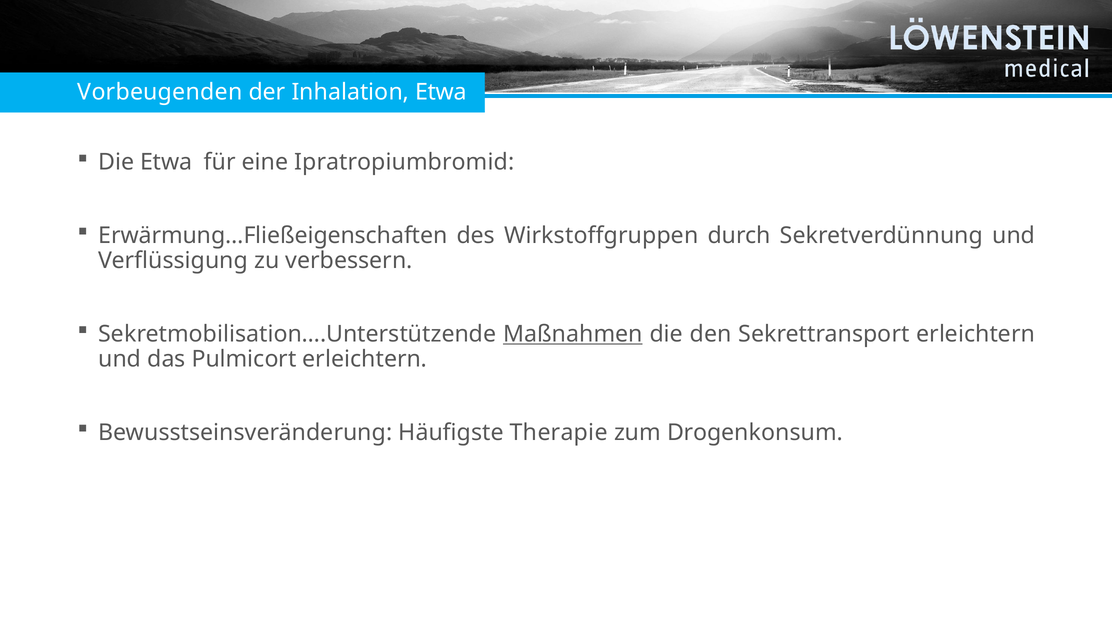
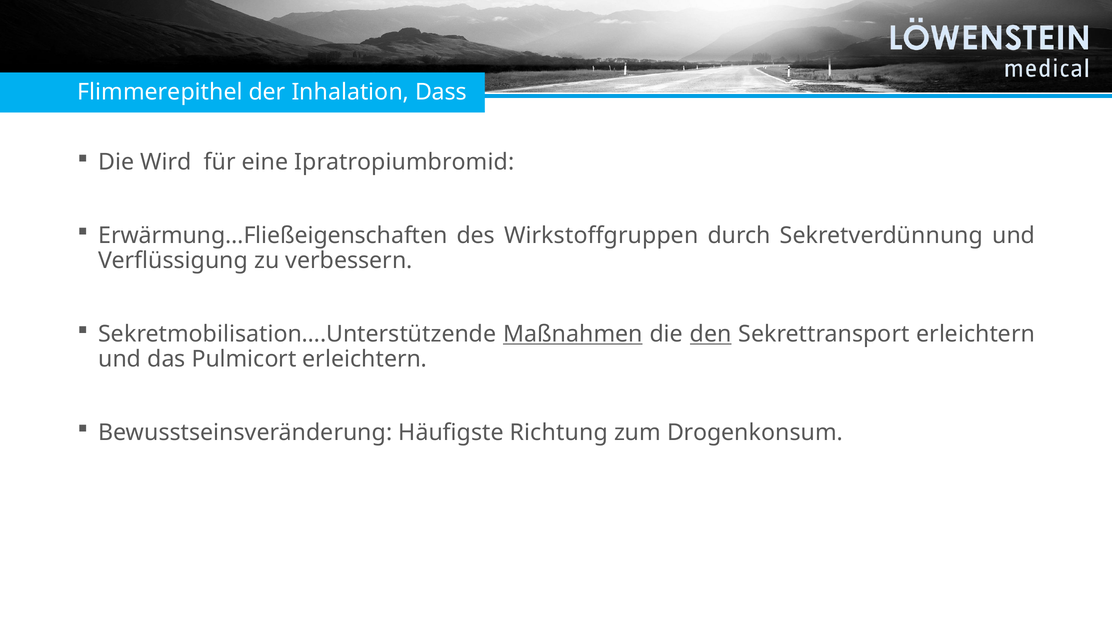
Vorbeugenden: Vorbeugenden -> Flimmerepithel
Inhalation Etwa: Etwa -> Dass
Die Etwa: Etwa -> Wird
den underline: none -> present
Therapie: Therapie -> Richtung
